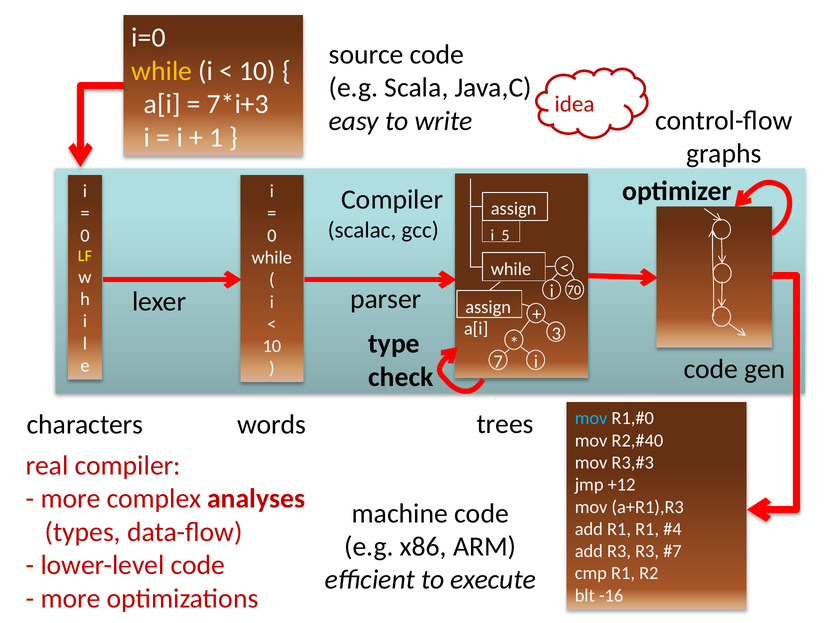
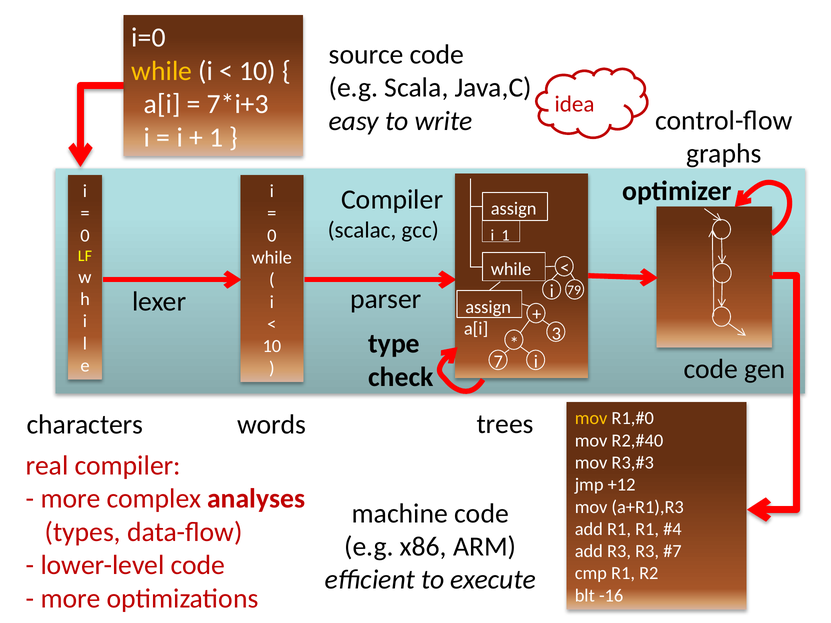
i 5: 5 -> 1
70: 70 -> 79
mov at (591, 419) colour: light blue -> yellow
